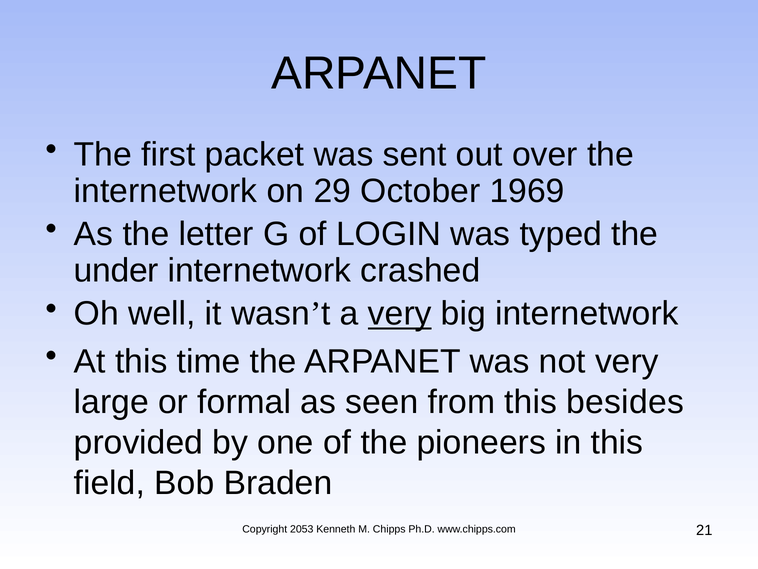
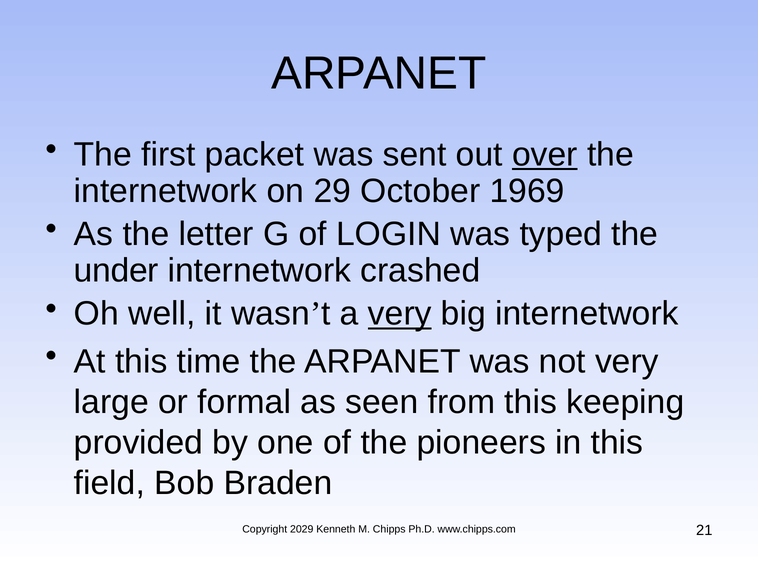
over underline: none -> present
besides: besides -> keeping
2053: 2053 -> 2029
